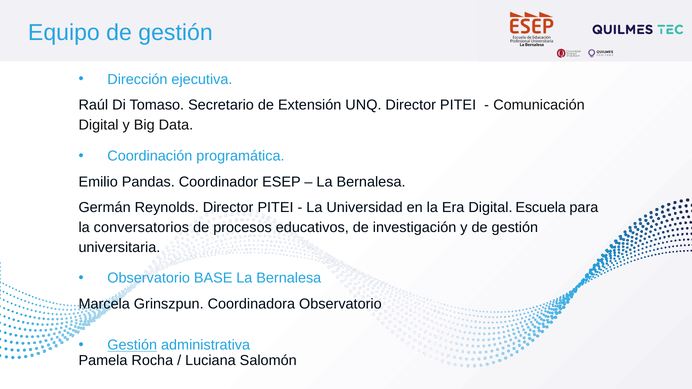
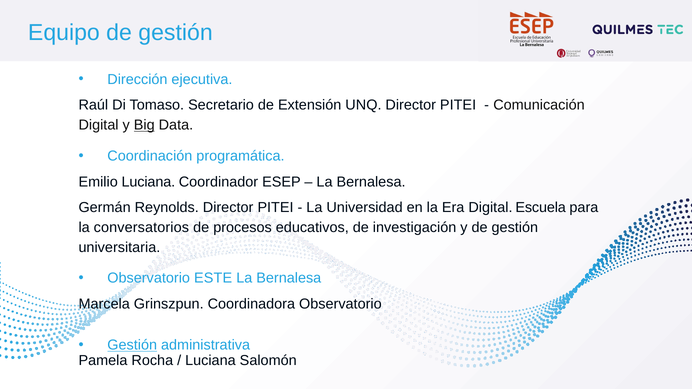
Big underline: none -> present
Emilio Pandas: Pandas -> Luciana
BASE: BASE -> ESTE
